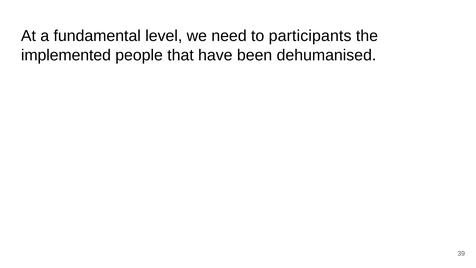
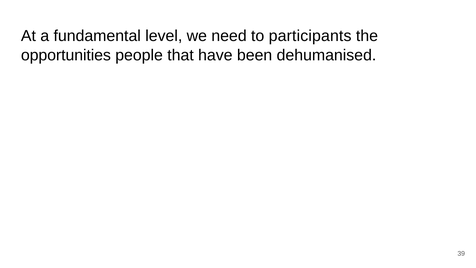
implemented: implemented -> opportunities
